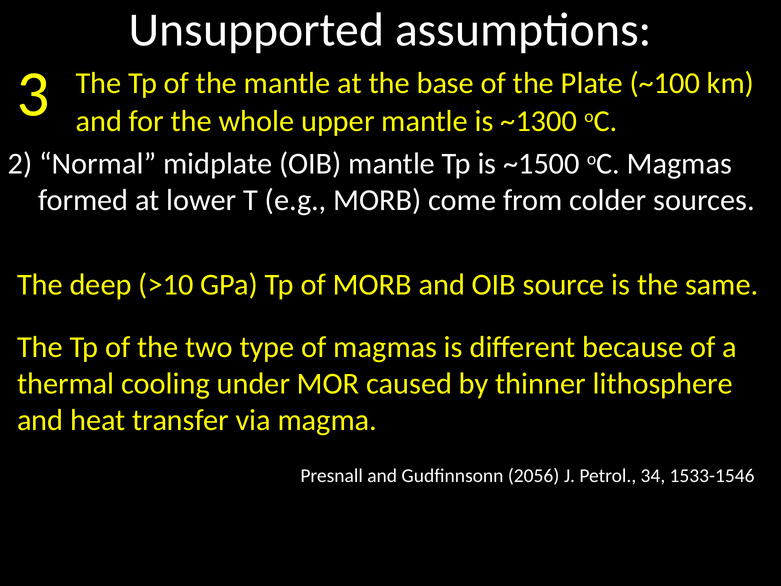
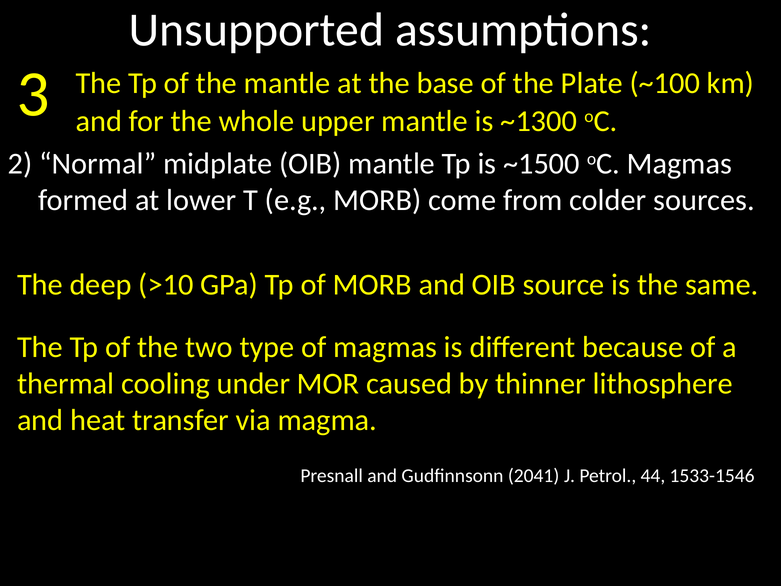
2056: 2056 -> 2041
34: 34 -> 44
